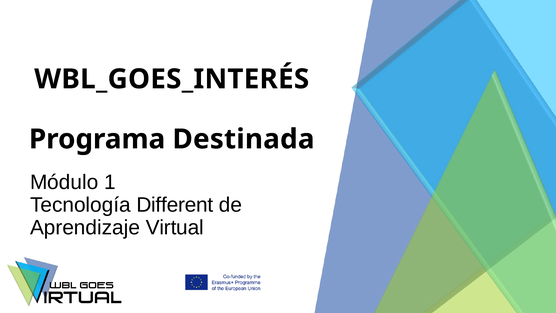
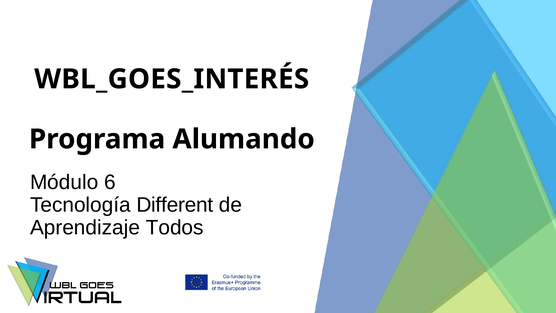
Destinada: Destinada -> Alumando
1: 1 -> 6
Virtual: Virtual -> Todos
